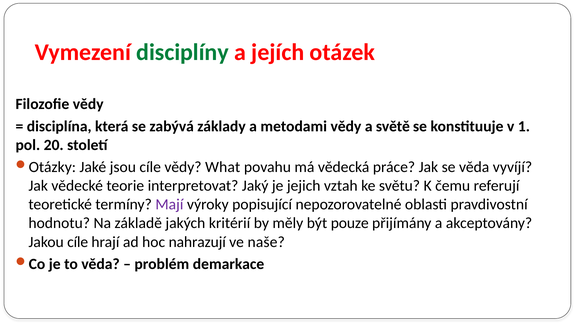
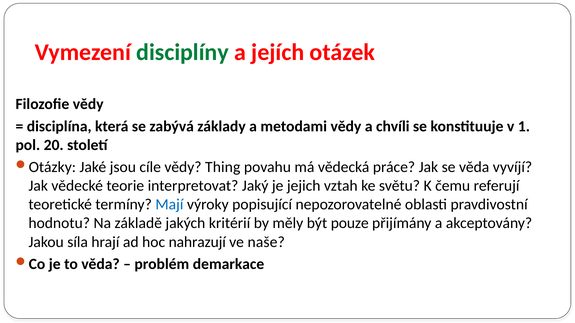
světě: světě -> chvíli
What: What -> Thing
Mají colour: purple -> blue
Jakou cíle: cíle -> síla
